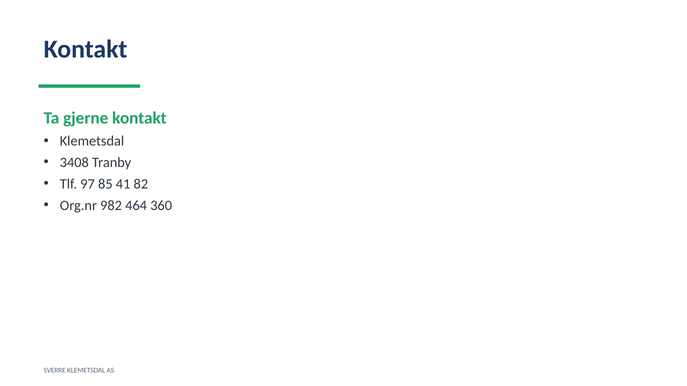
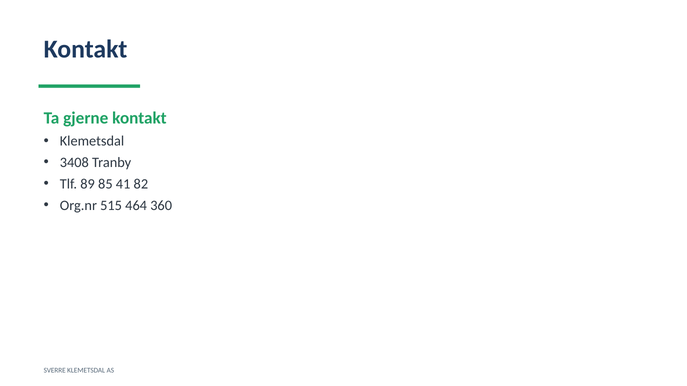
97: 97 -> 89
982: 982 -> 515
